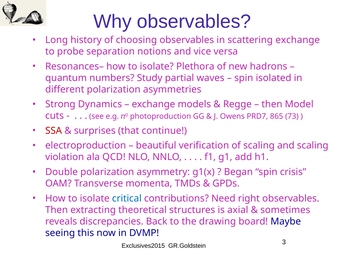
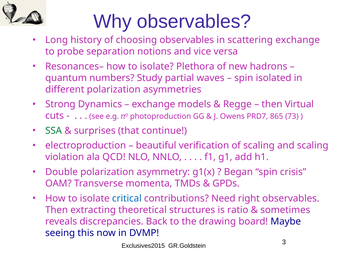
Model: Model -> Virtual
SSA colour: red -> green
axial: axial -> ratio
